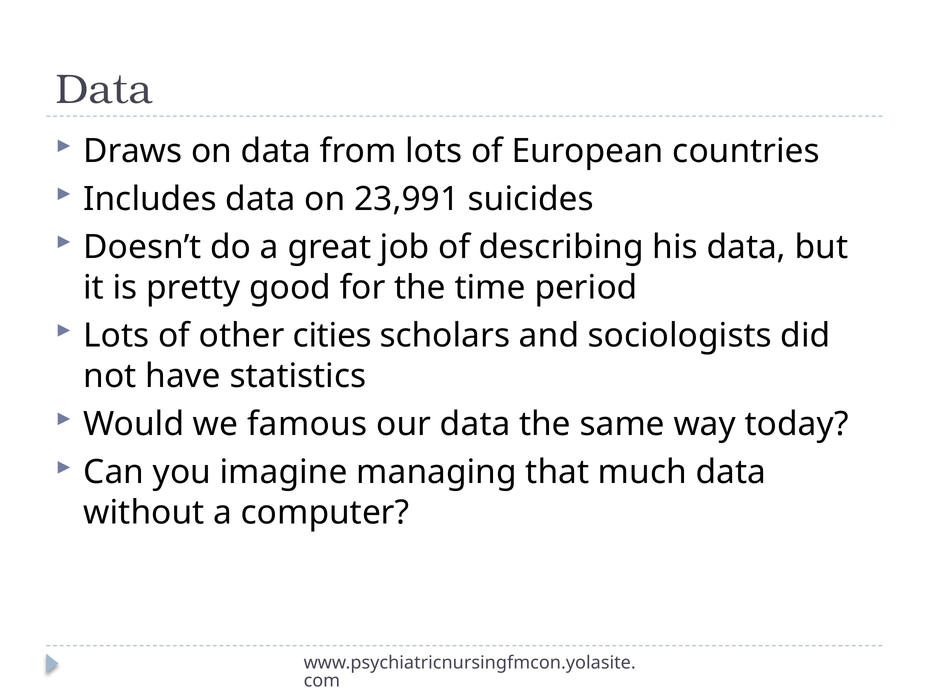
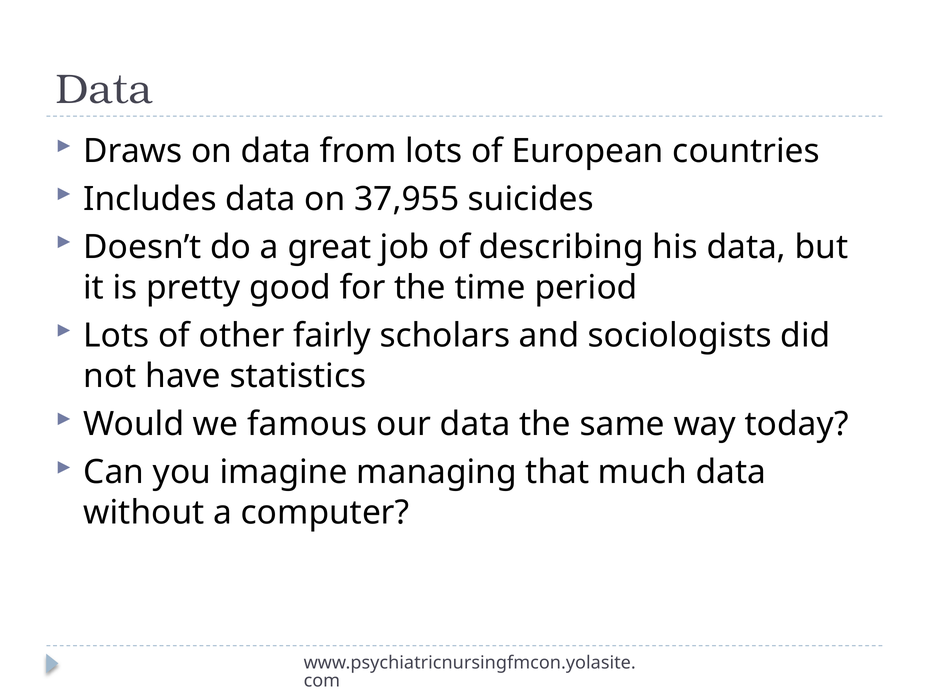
23,991: 23,991 -> 37,955
cities: cities -> fairly
